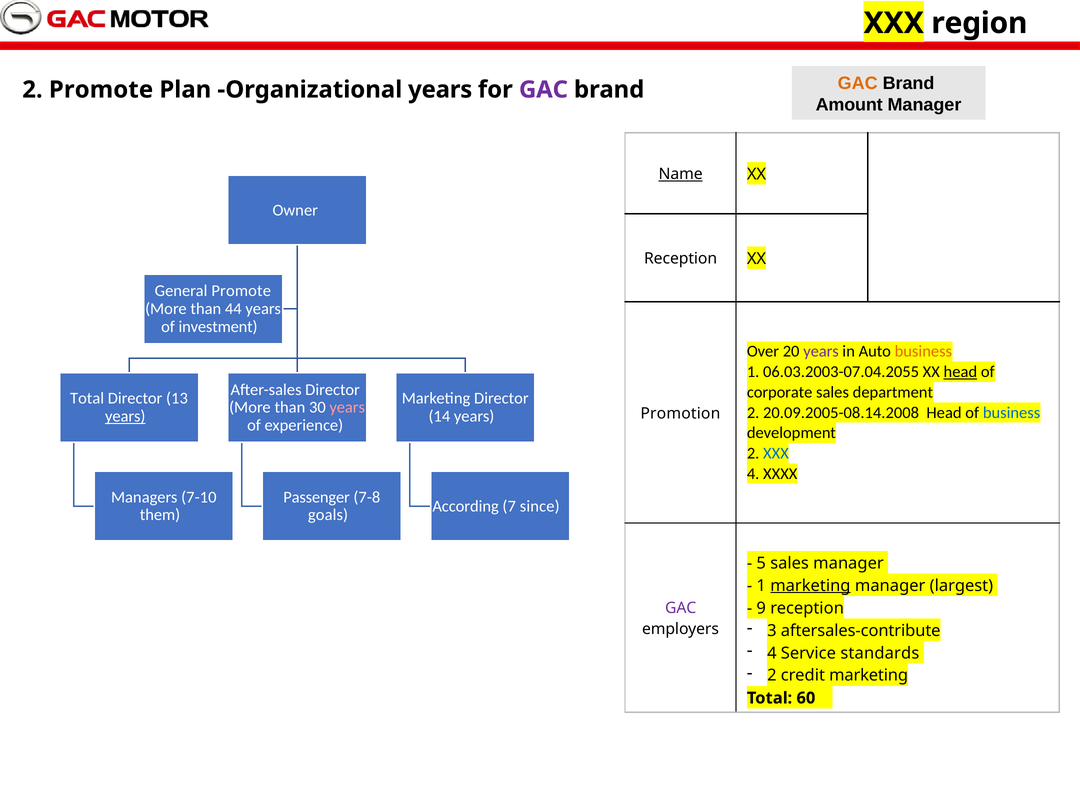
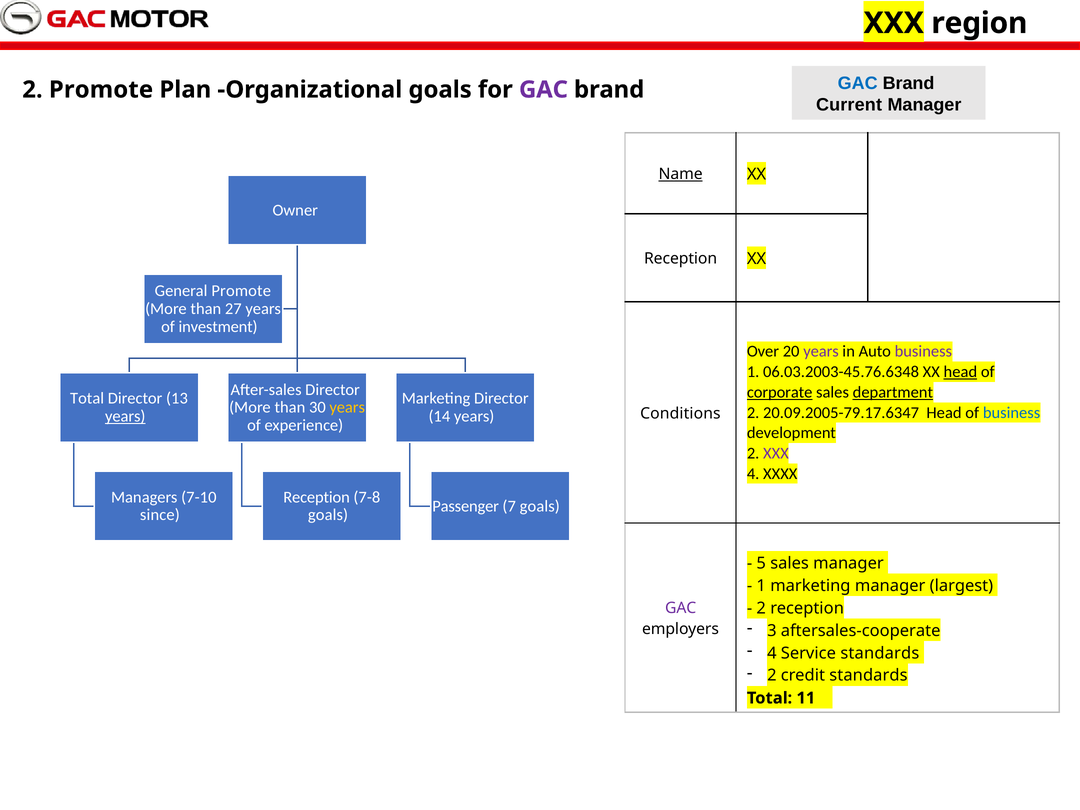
GAC at (858, 83) colour: orange -> blue
Organizational years: years -> goals
Amount: Amount -> Current
44: 44 -> 27
business at (923, 352) colour: orange -> purple
06.03.2003-07.04.2055: 06.03.2003-07.04.2055 -> 06.03.2003-45.76.6348
corporate underline: none -> present
department underline: none -> present
years at (347, 407) colour: pink -> yellow
20.09.2005-08.14.2008: 20.09.2005-08.14.2008 -> 20.09.2005-79.17.6347
Promotion: Promotion -> Conditions
XXX at (776, 453) colour: blue -> purple
Passenger at (317, 497): Passenger -> Reception
According: According -> Passenger
since at (540, 506): since -> goals
them: them -> since
marketing at (810, 586) underline: present -> none
9 at (761, 608): 9 -> 2
aftersales-contribute: aftersales-contribute -> aftersales-cooperate
marketing at (869, 676): marketing -> standards
60: 60 -> 11
